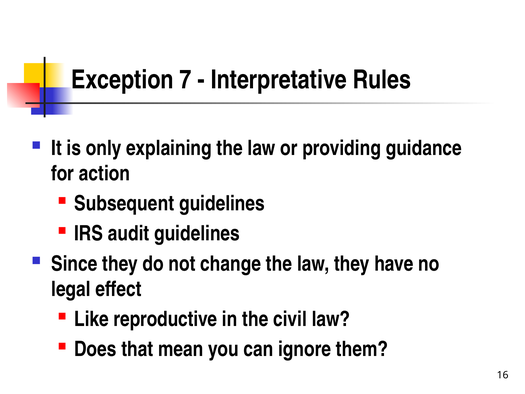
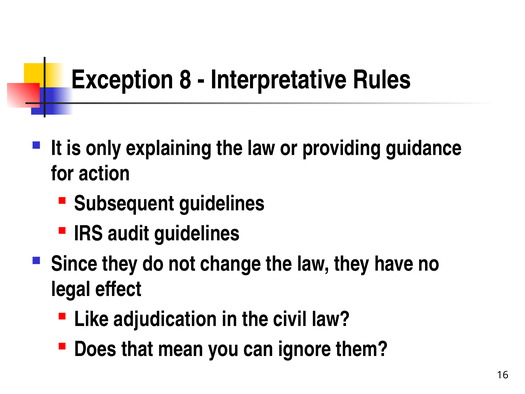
7: 7 -> 8
reproductive: reproductive -> adjudication
